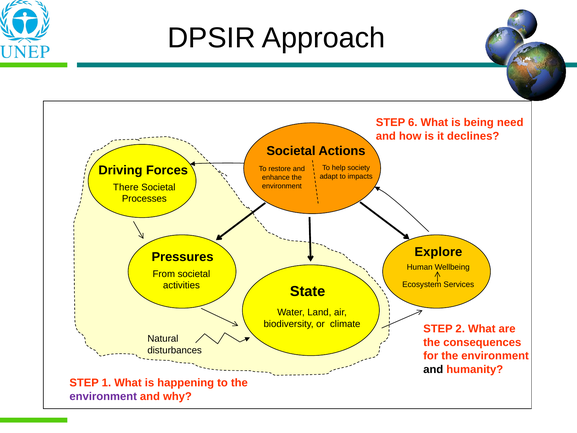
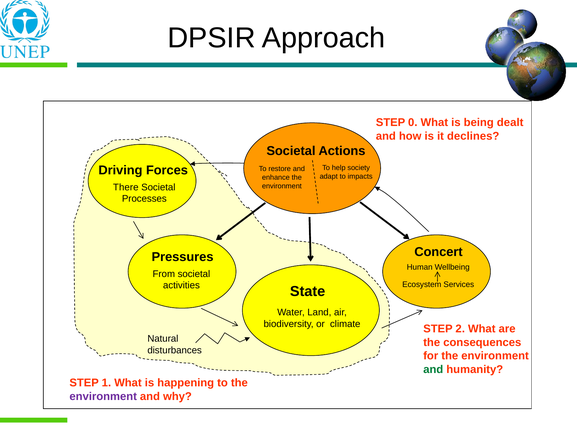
6: 6 -> 0
need: need -> dealt
Explore: Explore -> Concert
and at (433, 369) colour: black -> green
